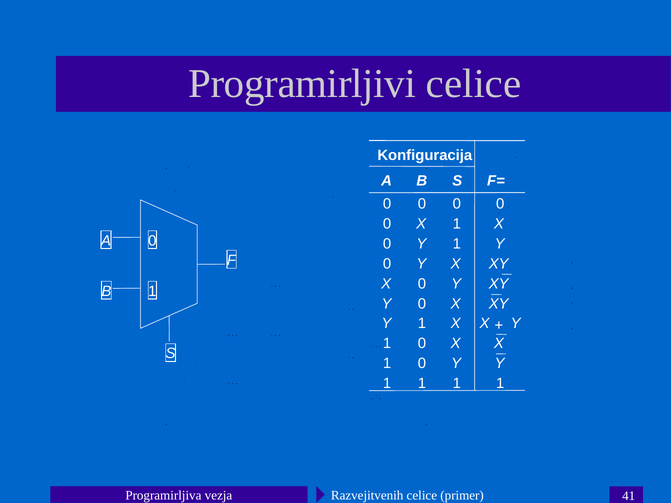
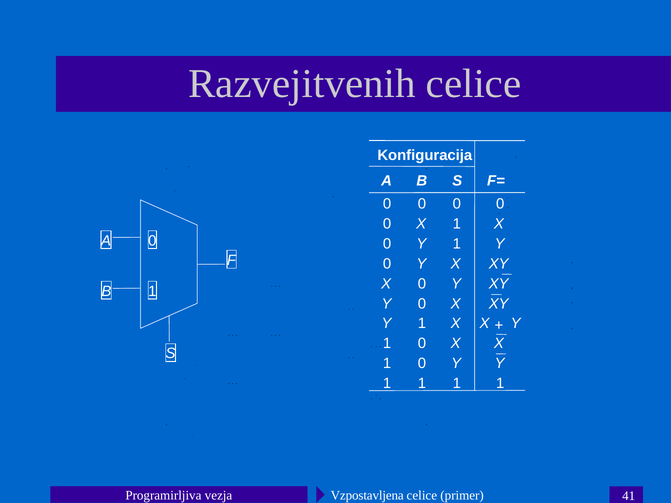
Programirljivi: Programirljivi -> Razvejitvenih
Razvejitvenih: Razvejitvenih -> Vzpostavljena
